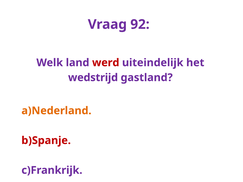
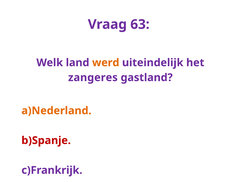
92: 92 -> 63
werd colour: red -> orange
wedstrijd: wedstrijd -> zangeres
